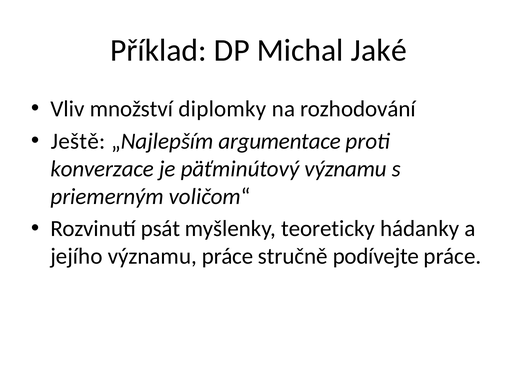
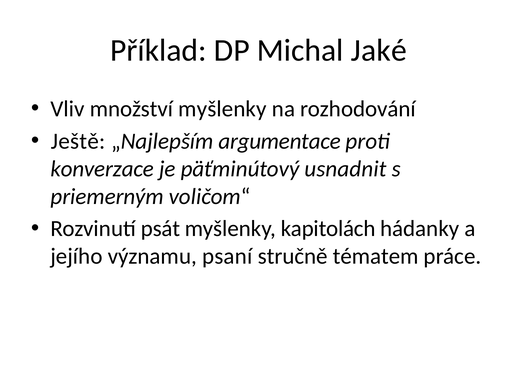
množství diplomky: diplomky -> myšlenky
päťminútový významu: významu -> usnadnit
teoreticky: teoreticky -> kapitolách
významu práce: práce -> psaní
podívejte: podívejte -> tématem
